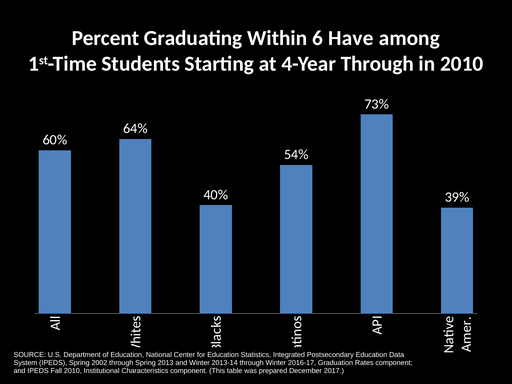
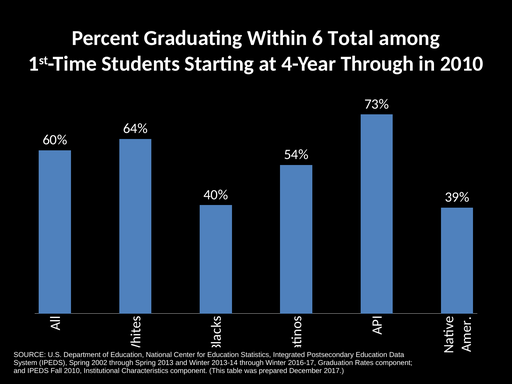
Have: Have -> Total
